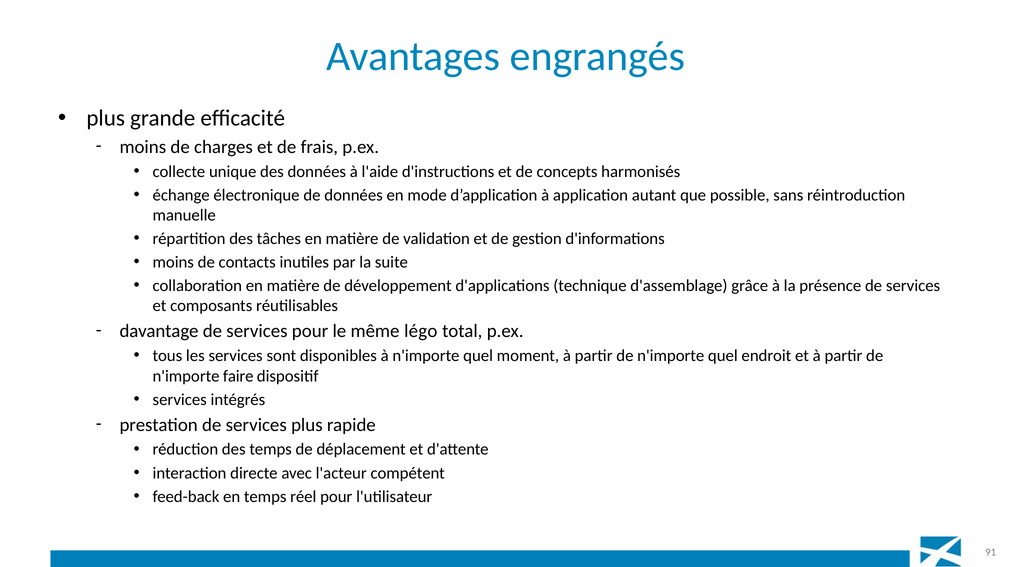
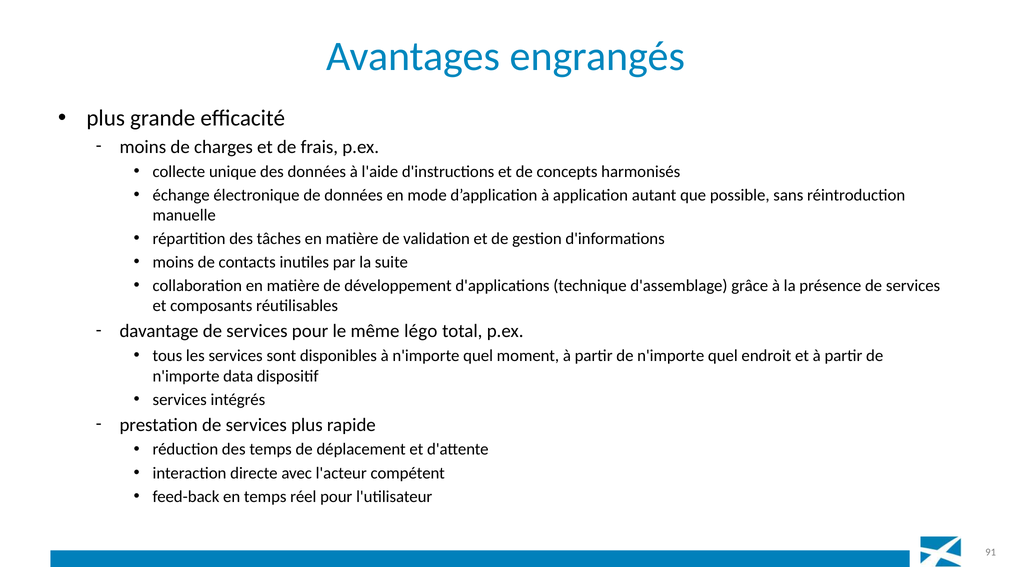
faire: faire -> data
